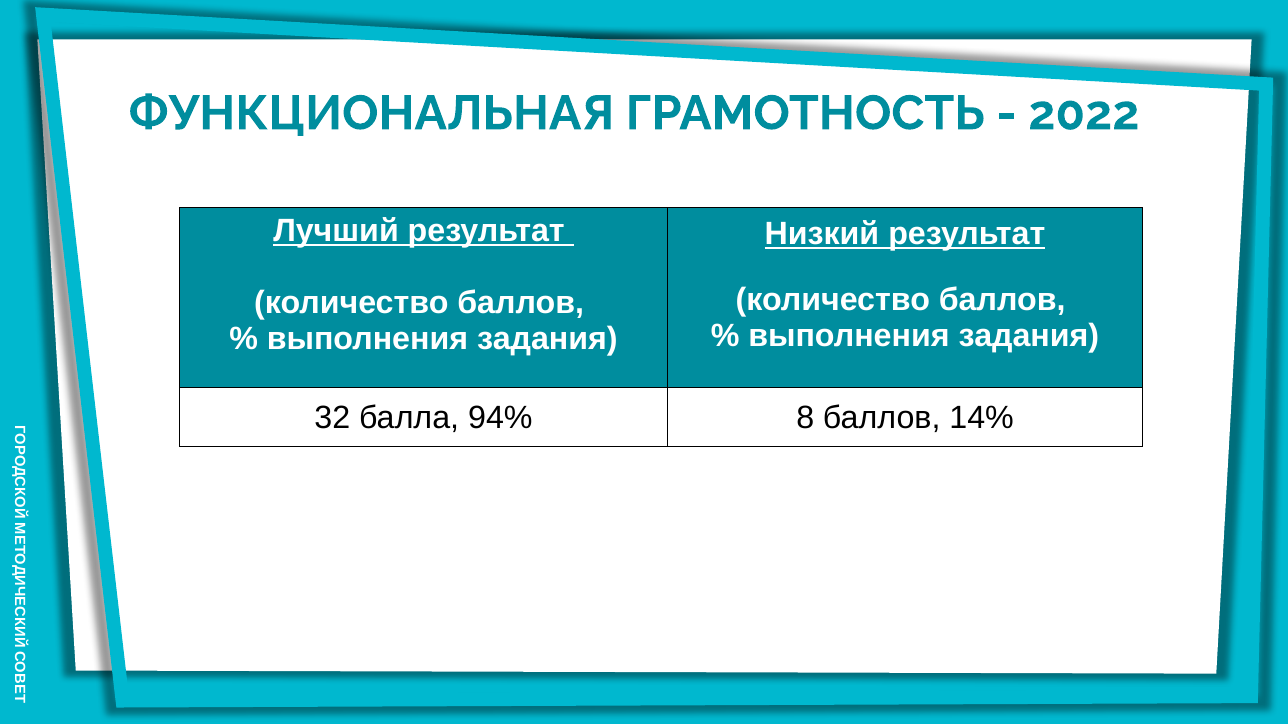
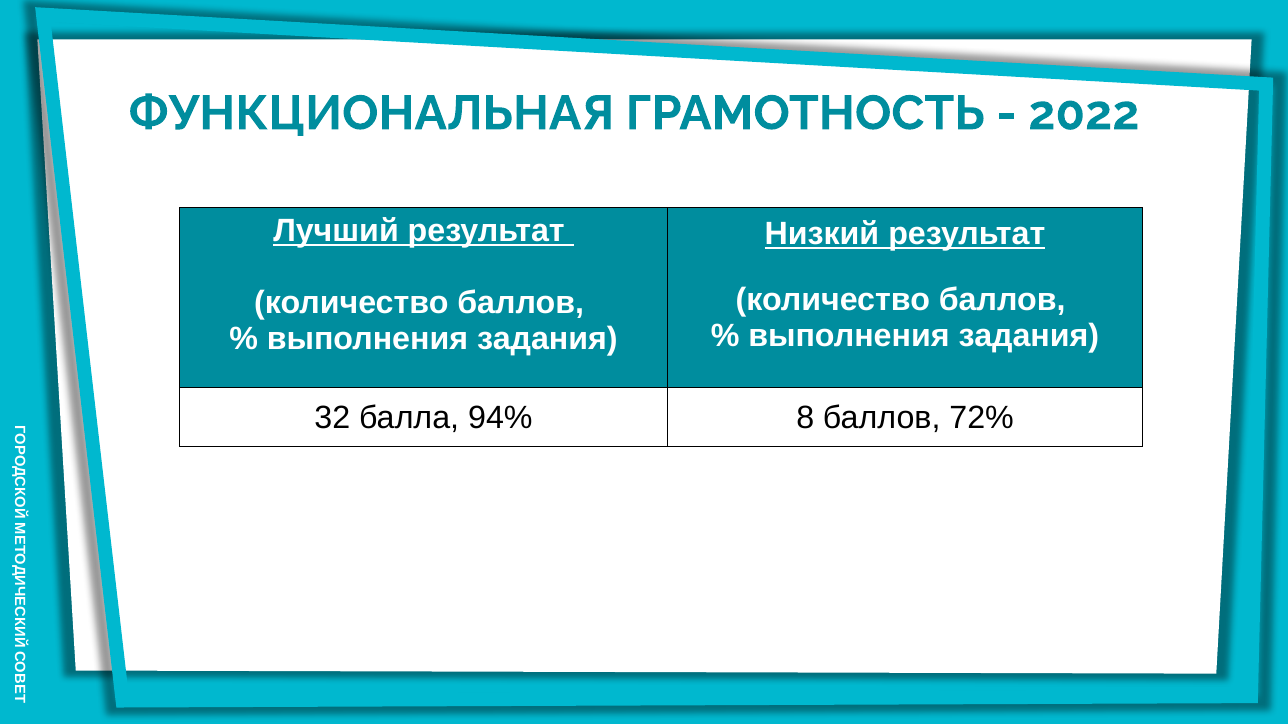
14%: 14% -> 72%
